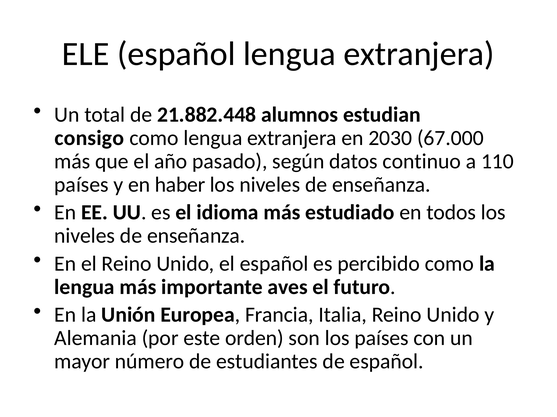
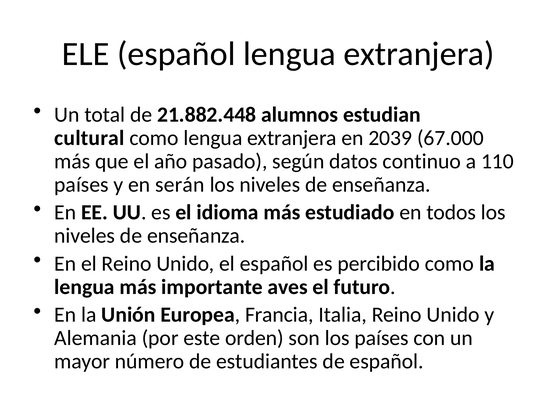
consigo: consigo -> cultural
2030: 2030 -> 2039
haber: haber -> serán
